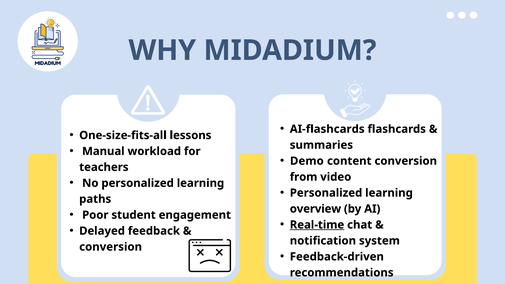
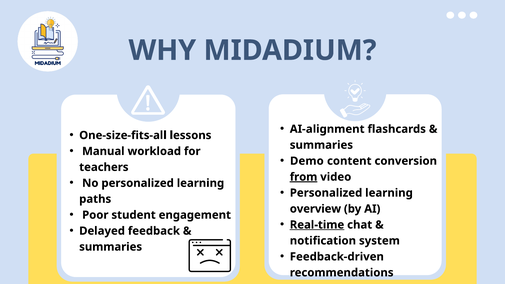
AI-flashcards: AI-flashcards -> AI-alignment
from underline: none -> present
conversion at (111, 247): conversion -> summaries
